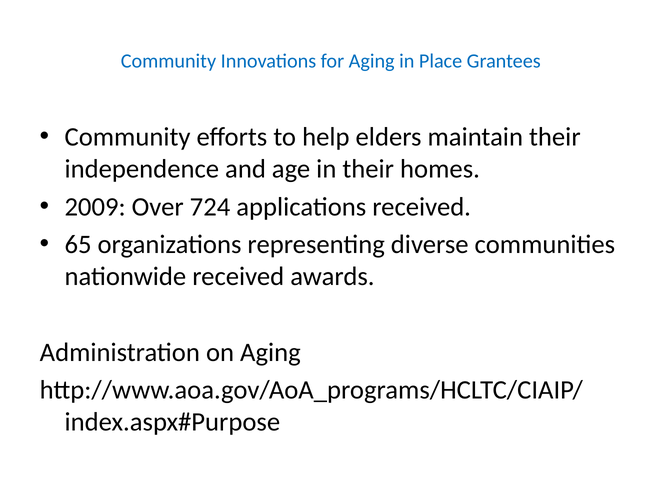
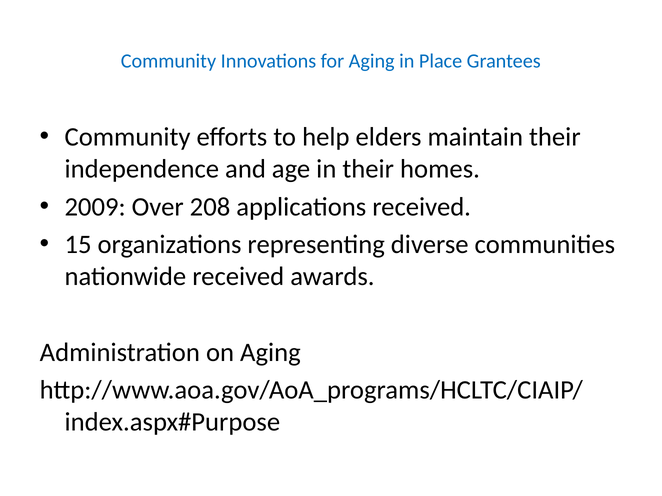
724: 724 -> 208
65: 65 -> 15
